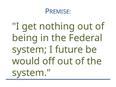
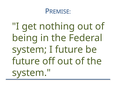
would at (26, 61): would -> future
